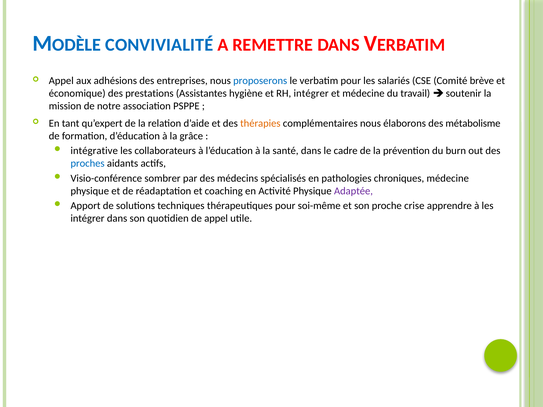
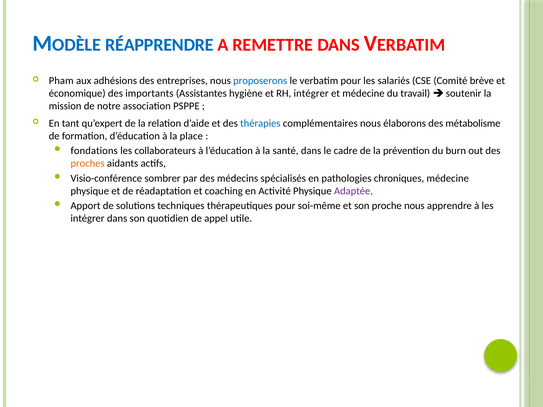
CONVIVIALITÉ: CONVIVIALITÉ -> RÉAPPRENDRE
Appel at (61, 81): Appel -> Pham
prestations: prestations -> importants
thérapies colour: orange -> blue
grâce: grâce -> place
intégrative: intégrative -> fondations
proches colour: blue -> orange
proche crise: crise -> nous
